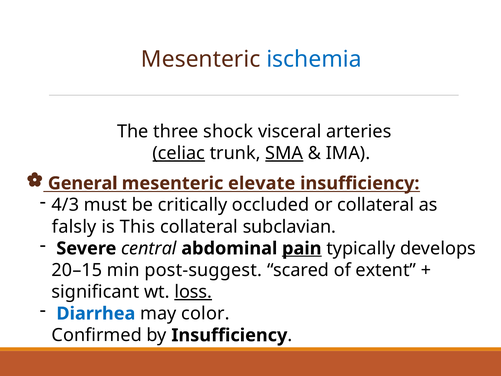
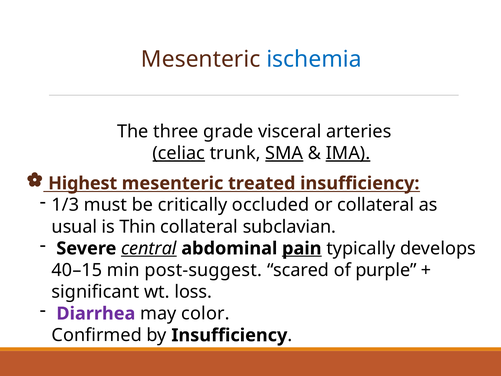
shock: shock -> grade
IMA underline: none -> present
General: General -> Highest
elevate: elevate -> treated
4/3: 4/3 -> 1/3
falsly: falsly -> usual
This: This -> Thin
central underline: none -> present
20–15: 20–15 -> 40–15
extent: extent -> purple
loss underline: present -> none
Diarrhea colour: blue -> purple
